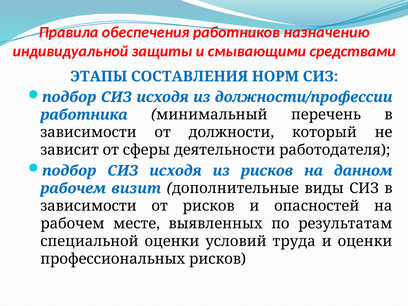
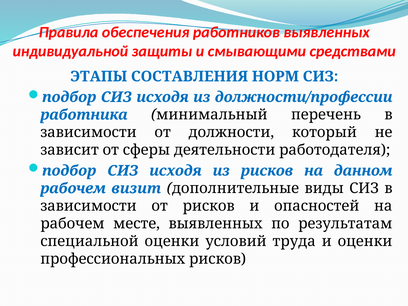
работников назначению: назначению -> выявленных
